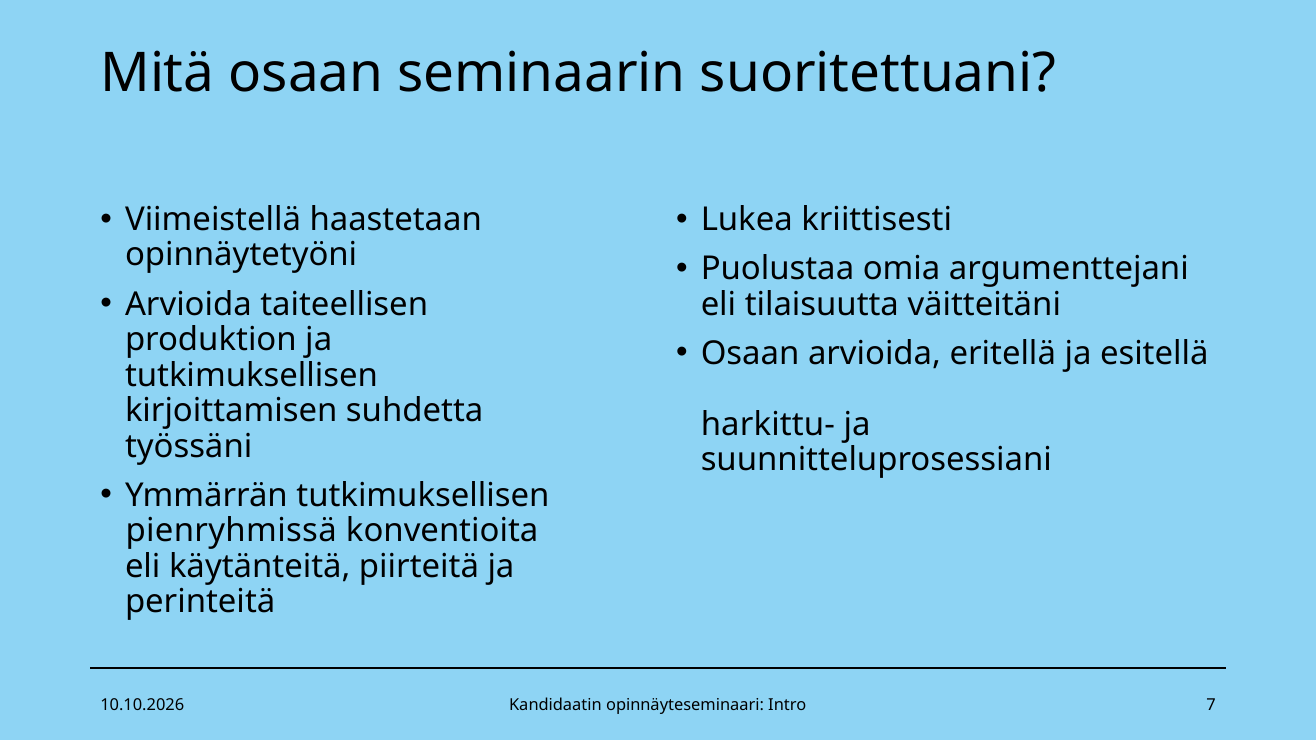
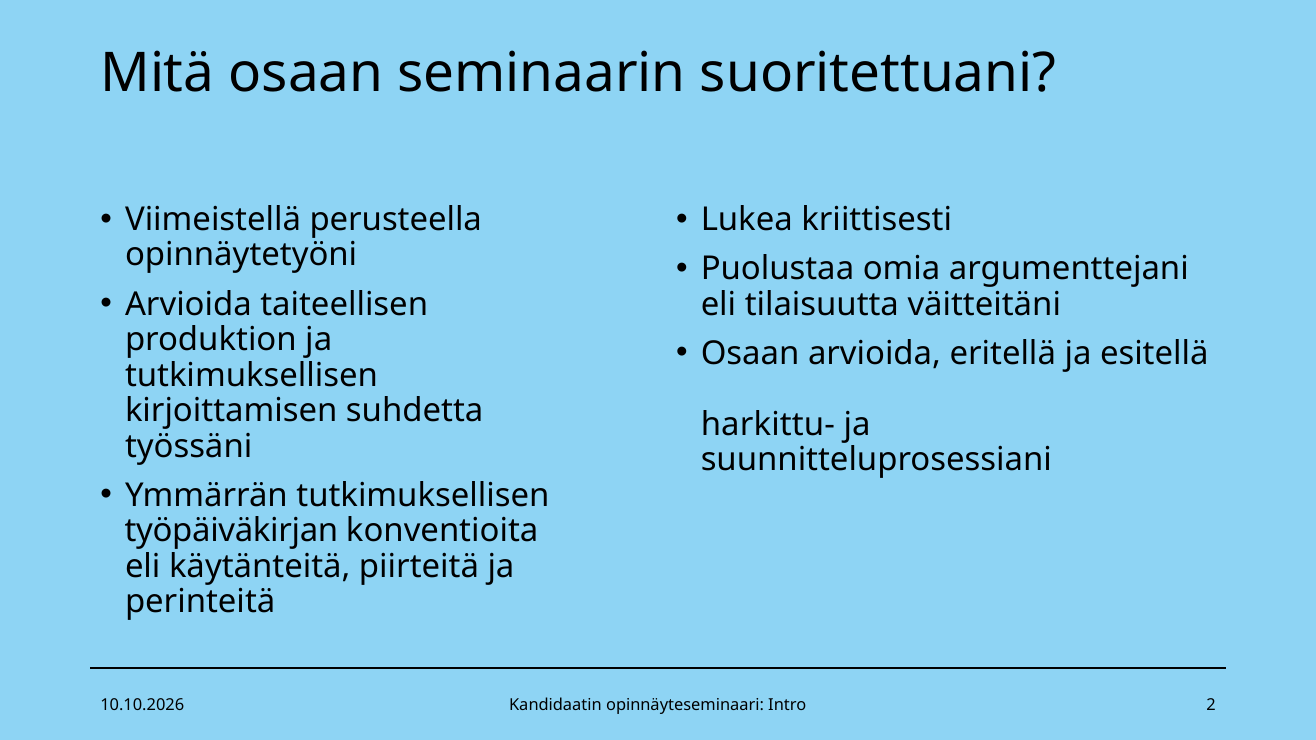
haastetaan: haastetaan -> perusteella
pienryhmissä: pienryhmissä -> työpäiväkirjan
7: 7 -> 2
